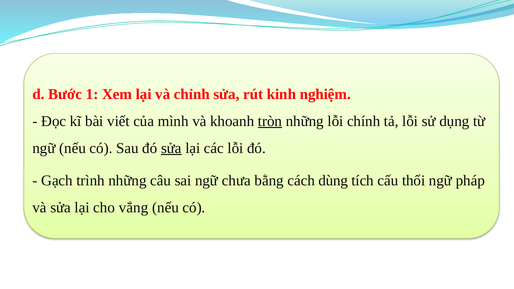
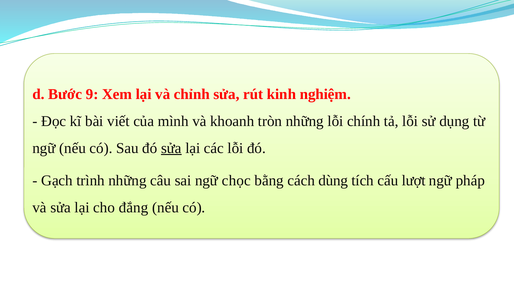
1: 1 -> 9
tròn underline: present -> none
chưa: chưa -> chọc
thổi: thổi -> lượt
vắng: vắng -> đắng
